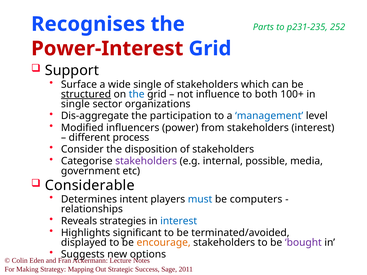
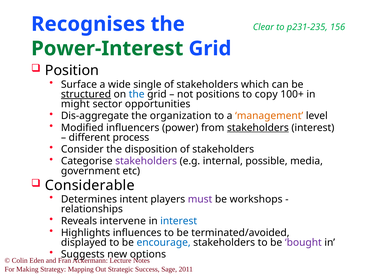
Parts: Parts -> Clear
252: 252 -> 156
Power-Interest colour: red -> green
Support: Support -> Position
influence: influence -> positions
both: both -> copy
single at (75, 104): single -> might
organizations: organizations -> opportunities
participation: participation -> organization
management colour: blue -> orange
stakeholders at (258, 128) underline: none -> present
must colour: blue -> purple
computers: computers -> workshops
strategies: strategies -> intervene
significant: significant -> influences
encourage colour: orange -> blue
